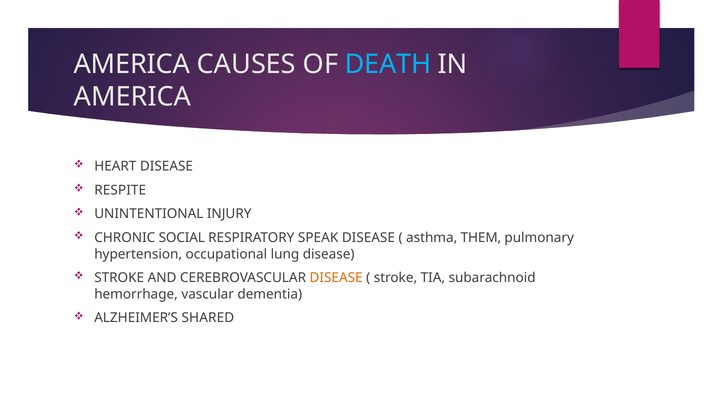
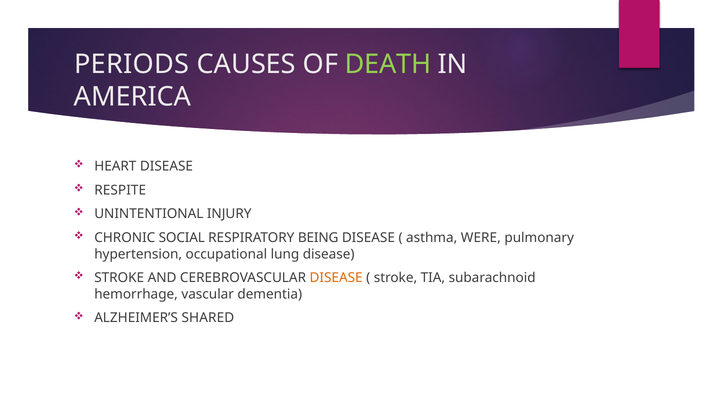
AMERICA at (132, 64): AMERICA -> PERIODS
DEATH colour: light blue -> light green
SPEAK: SPEAK -> BEING
THEM: THEM -> WERE
